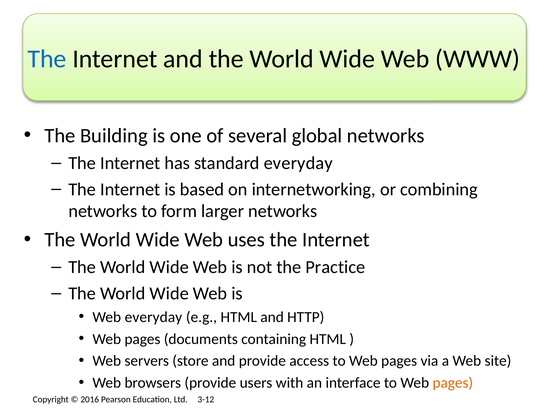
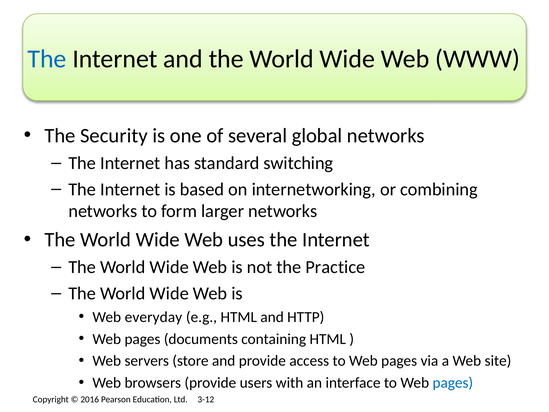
Building: Building -> Security
standard everyday: everyday -> switching
pages at (453, 383) colour: orange -> blue
